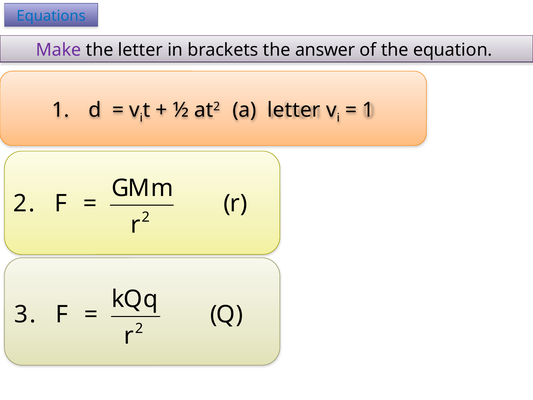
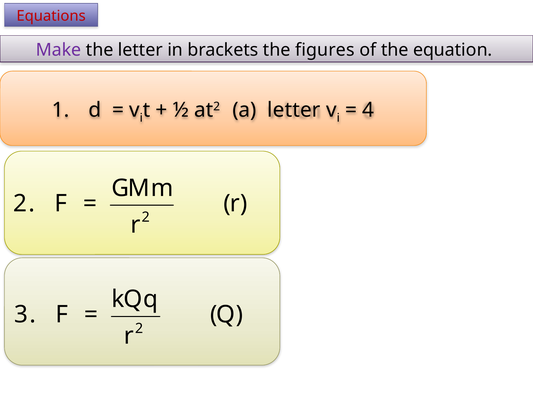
Equations colour: blue -> red
answer: answer -> figures
1 at (368, 110): 1 -> 4
